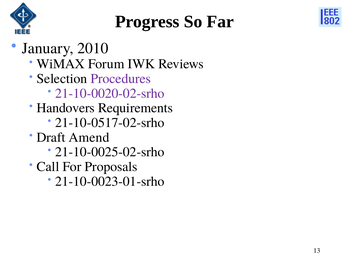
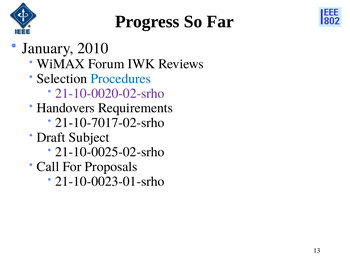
Procedures colour: purple -> blue
21-10-0517-02-srho: 21-10-0517-02-srho -> 21-10-7017-02-srho
Amend: Amend -> Subject
